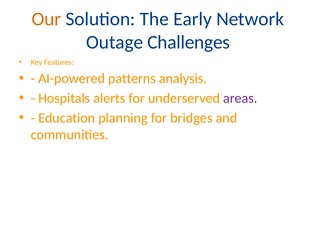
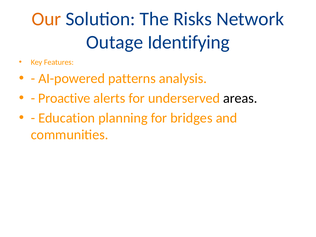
Early: Early -> Risks
Challenges: Challenges -> Identifying
Hospitals: Hospitals -> Proactive
areas colour: purple -> black
